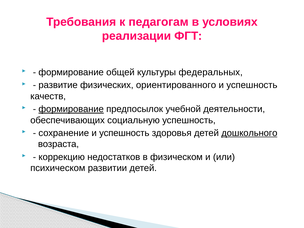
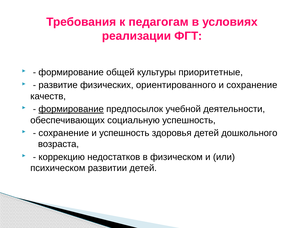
федеральных: федеральных -> приоритетные
успешность at (252, 85): успешность -> сохранение
дошкольного underline: present -> none
